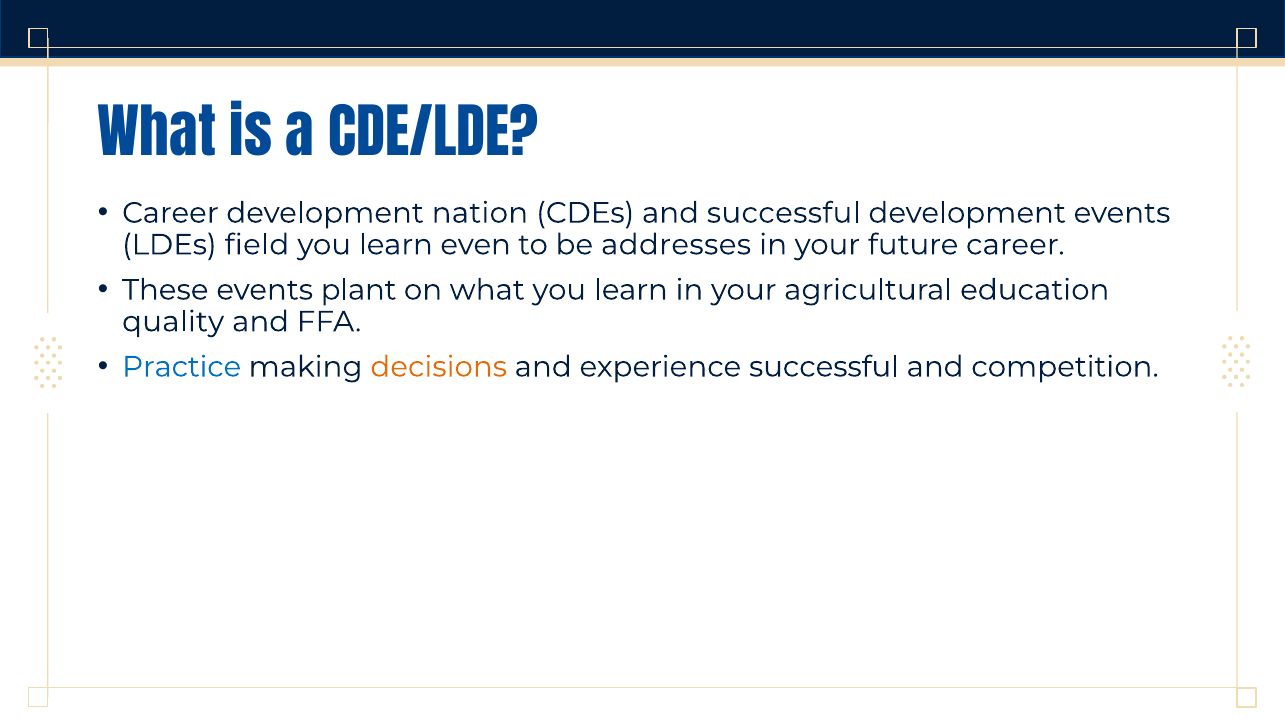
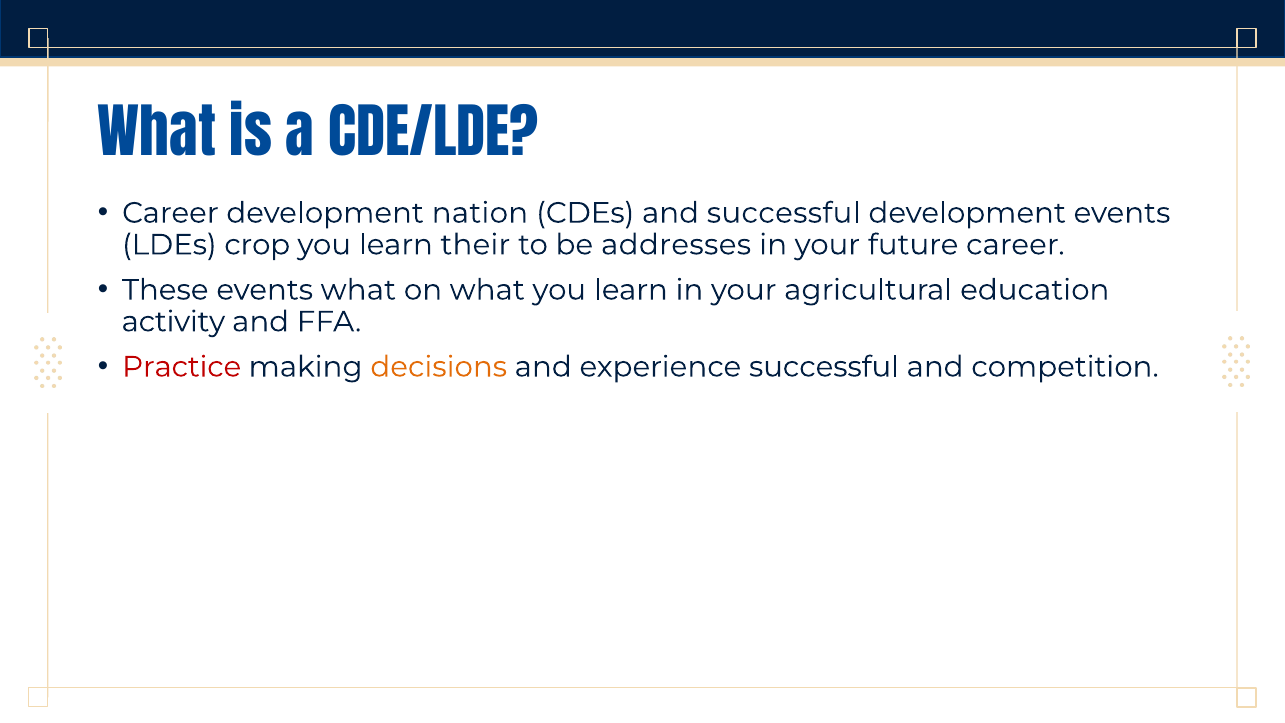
field: field -> crop
even: even -> their
events plant: plant -> what
quality: quality -> activity
Practice colour: blue -> red
